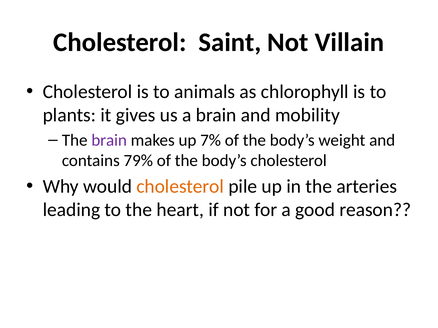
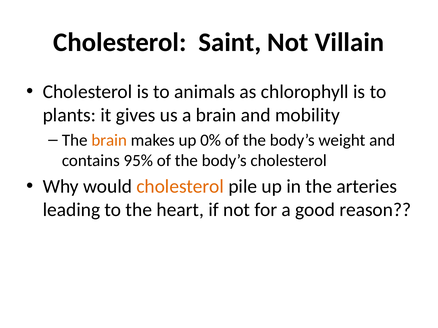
brain at (109, 140) colour: purple -> orange
7%: 7% -> 0%
79%: 79% -> 95%
